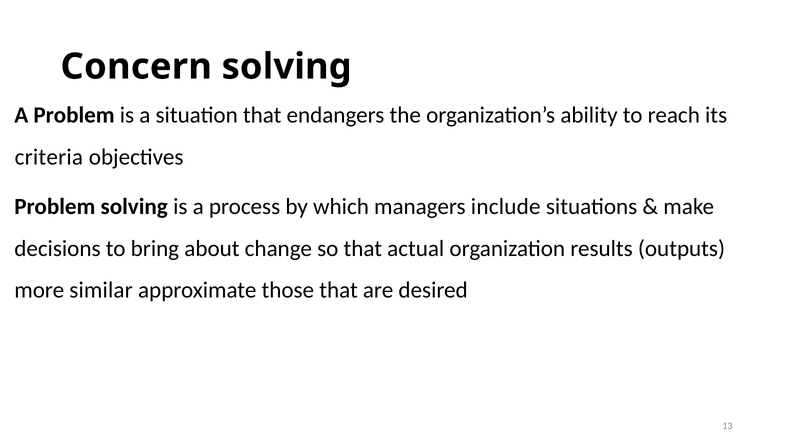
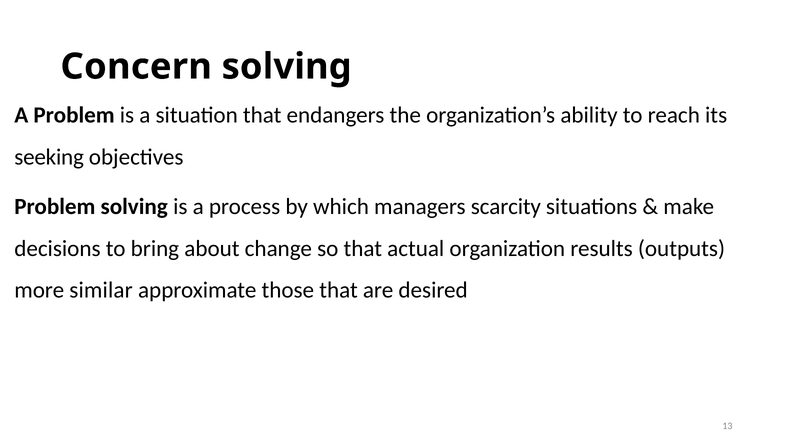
criteria: criteria -> seeking
include: include -> scarcity
